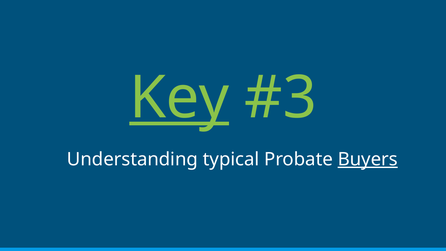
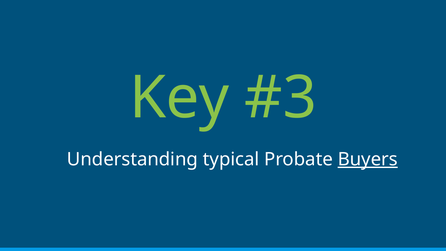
Key underline: present -> none
